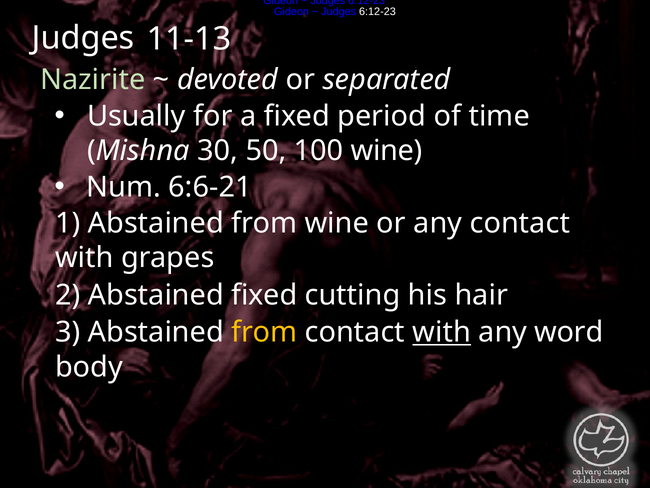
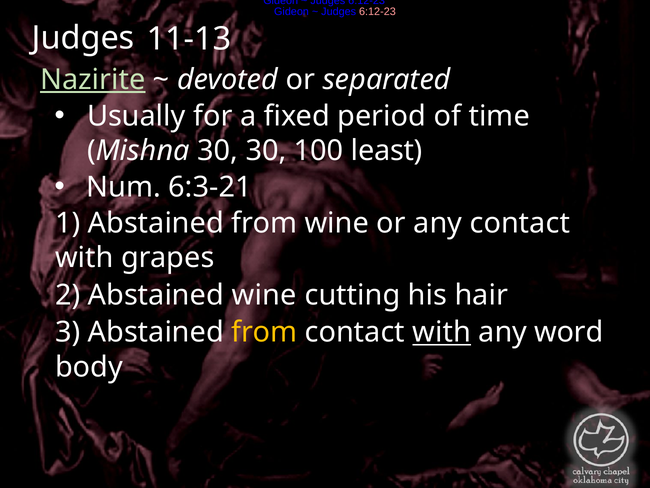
6:12-23 at (377, 12) colour: white -> pink
Nazirite underline: none -> present
30 50: 50 -> 30
100 wine: wine -> least
6:6-21: 6:6-21 -> 6:3-21
Abstained fixed: fixed -> wine
